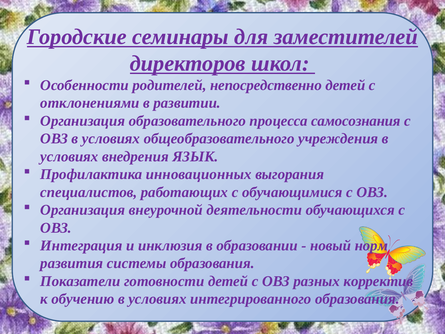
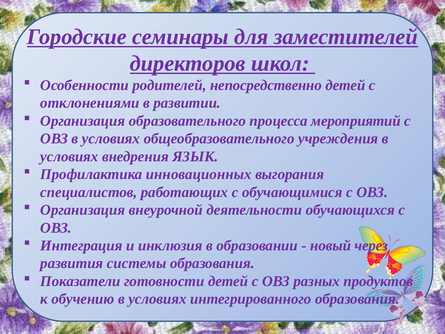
самосознания: самосознания -> мероприятий
норм: норм -> через
корректив: корректив -> продуктов
